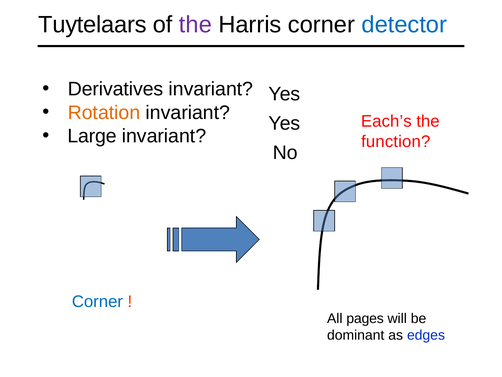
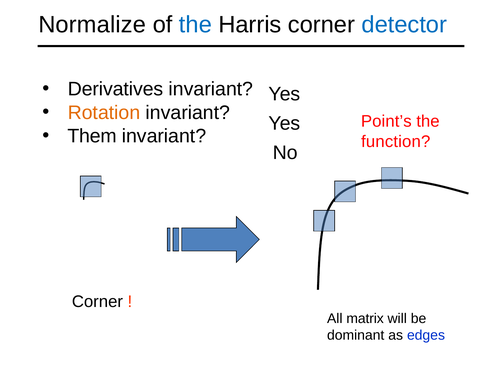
Tuytelaars: Tuytelaars -> Normalize
the at (195, 25) colour: purple -> blue
Each’s: Each’s -> Point’s
Large: Large -> Them
Corner at (97, 301) colour: blue -> black
pages: pages -> matrix
